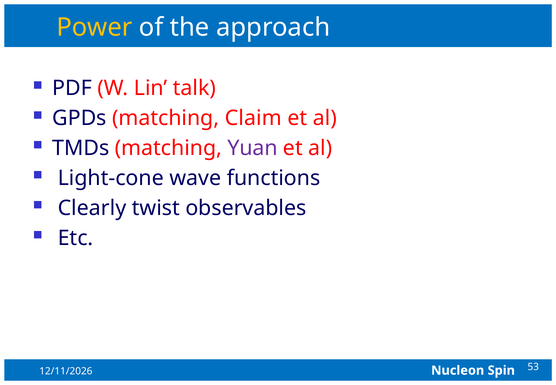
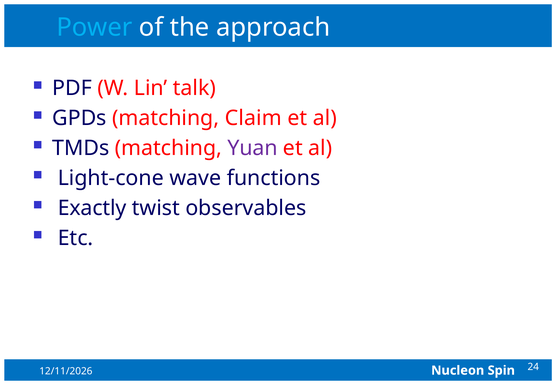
Power colour: yellow -> light blue
Clearly: Clearly -> Exactly
53: 53 -> 24
